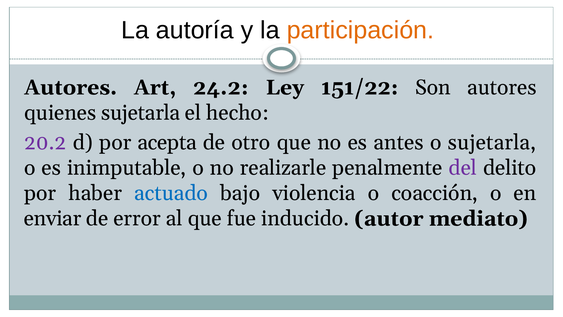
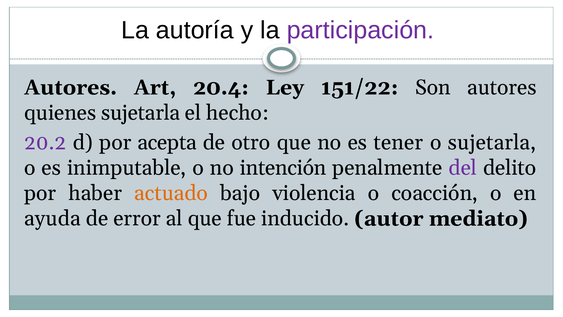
participación colour: orange -> purple
24.2: 24.2 -> 20.4
antes: antes -> tener
realizarle: realizarle -> intención
actuado colour: blue -> orange
enviar: enviar -> ayuda
